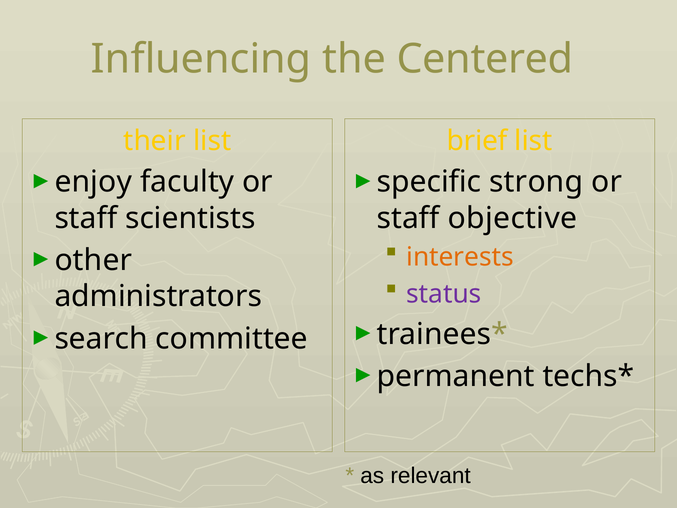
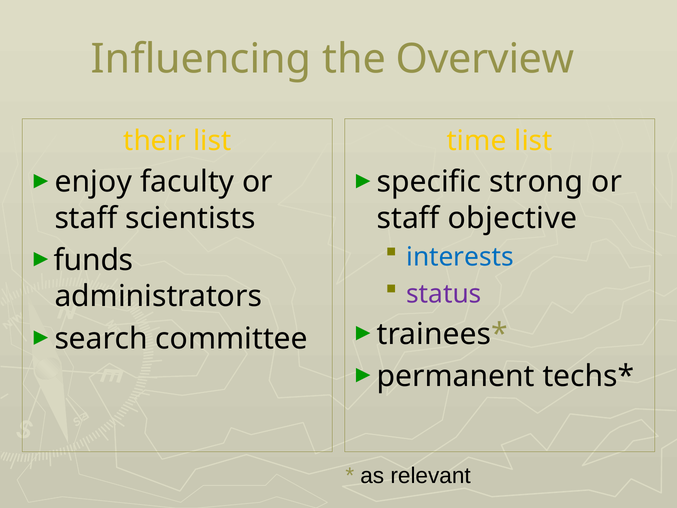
Centered: Centered -> Overview
brief: brief -> time
interests colour: orange -> blue
other: other -> funds
